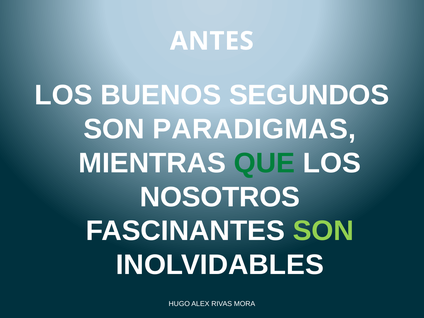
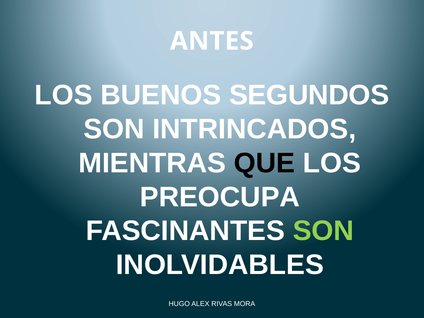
PARADIGMAS: PARADIGMAS -> INTRINCADOS
QUE colour: green -> black
NOSOTROS: NOSOTROS -> PREOCUPA
